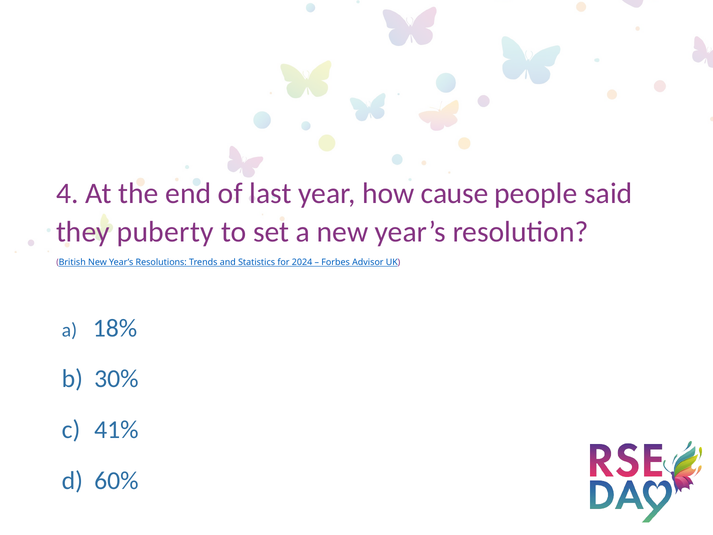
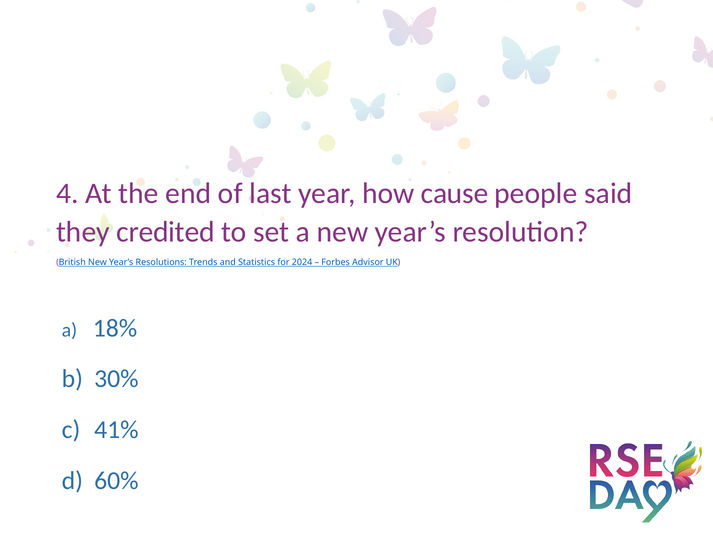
puberty: puberty -> credited
